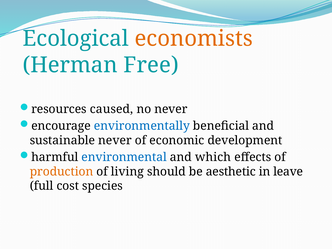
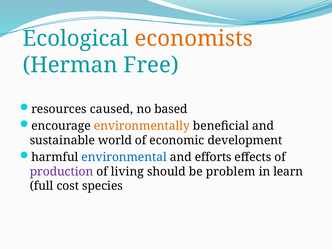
no never: never -> based
environmentally colour: blue -> orange
sustainable never: never -> world
which: which -> efforts
production colour: orange -> purple
aesthetic: aesthetic -> problem
leave: leave -> learn
